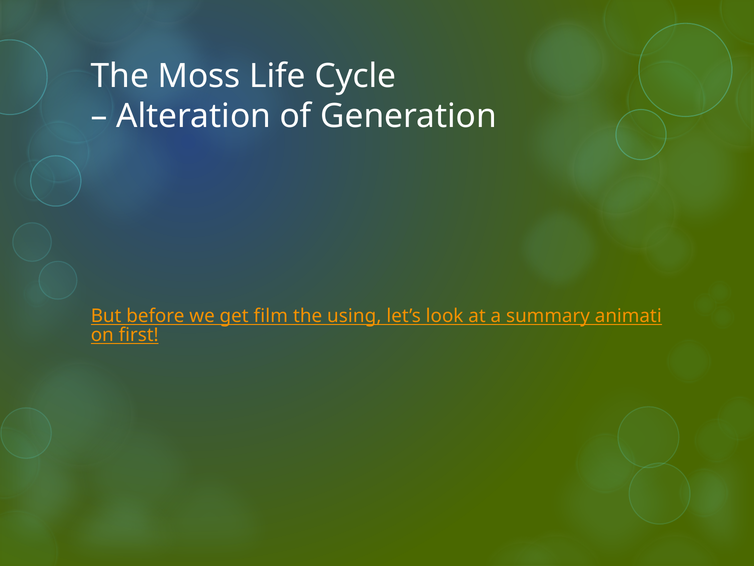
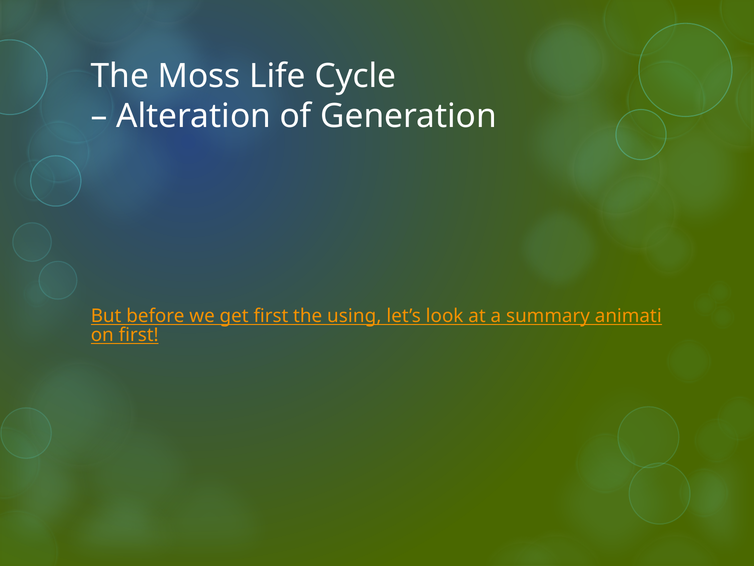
get film: film -> first
